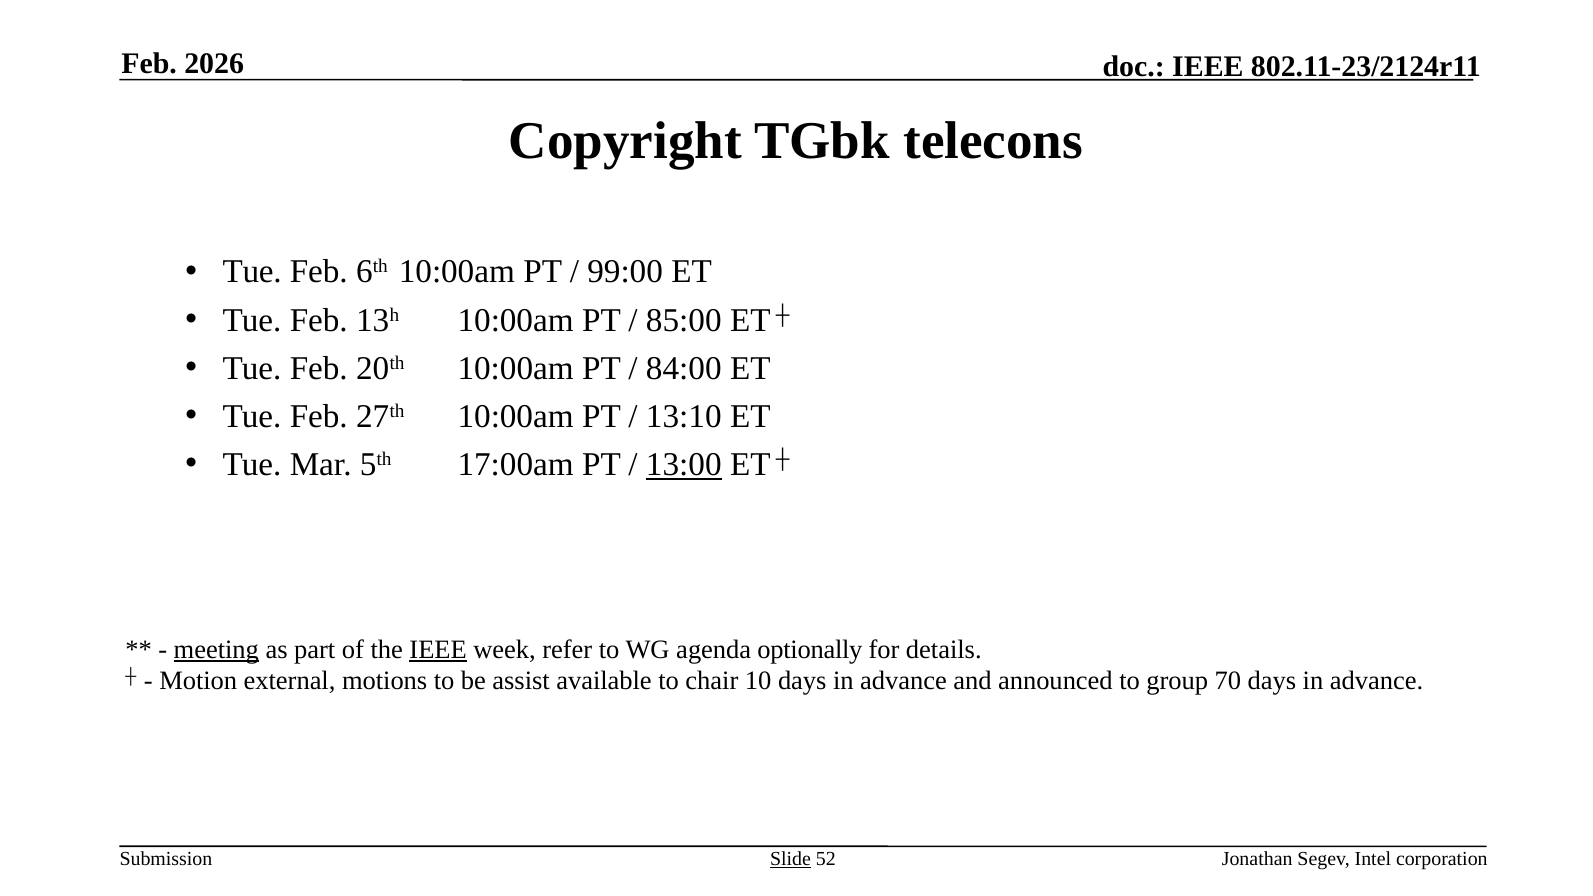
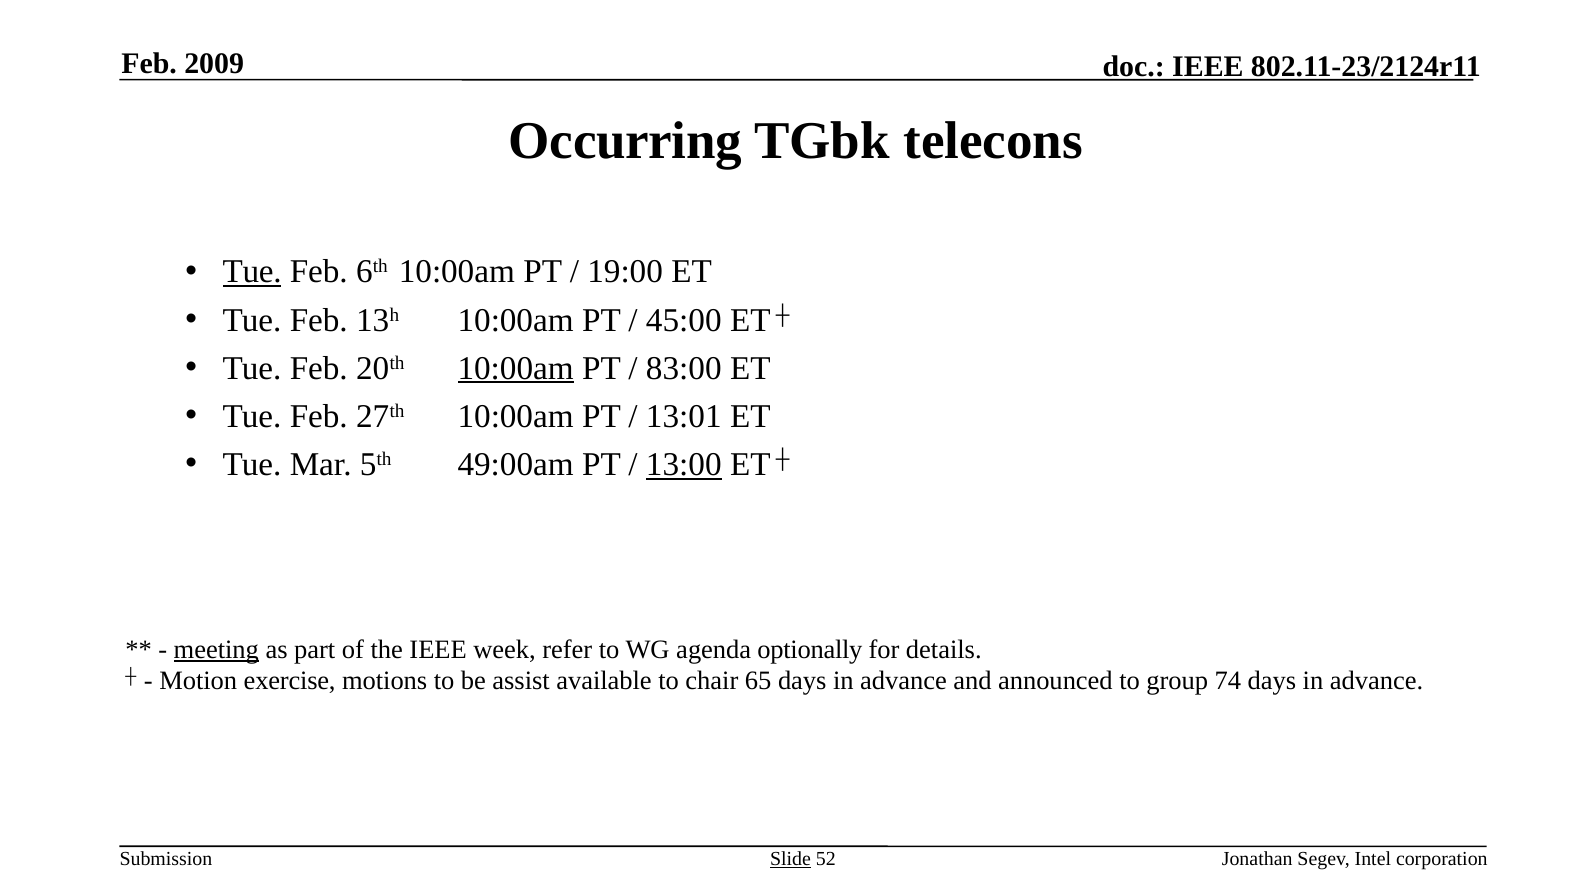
2026: 2026 -> 2009
Copyright: Copyright -> Occurring
Tue at (252, 272) underline: none -> present
99:00: 99:00 -> 19:00
85:00: 85:00 -> 45:00
10:00am at (516, 368) underline: none -> present
84:00: 84:00 -> 83:00
13:10: 13:10 -> 13:01
17:00am: 17:00am -> 49:00am
IEEE at (438, 649) underline: present -> none
external: external -> exercise
10: 10 -> 65
70: 70 -> 74
